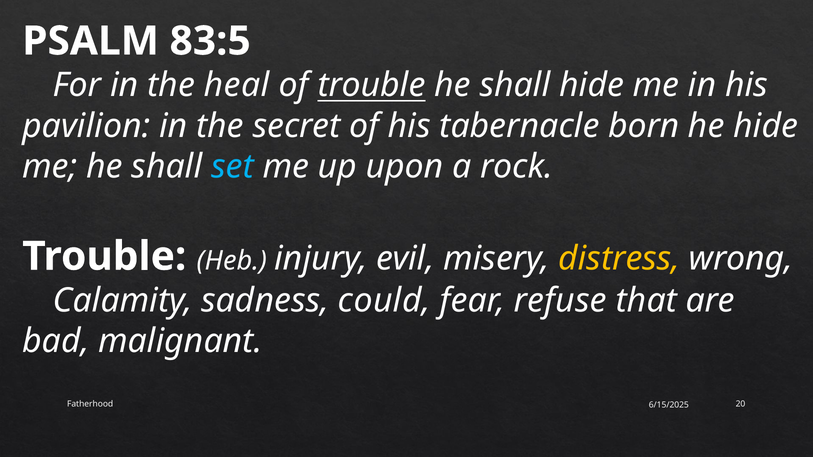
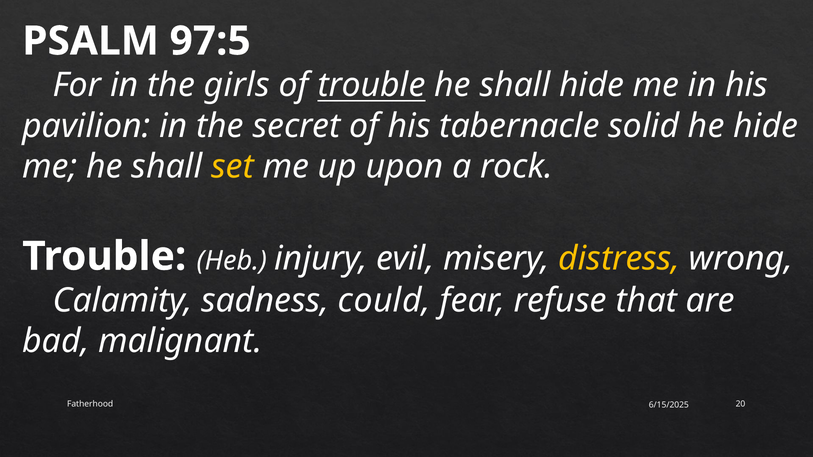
83:5: 83:5 -> 97:5
heal: heal -> girls
born: born -> solid
set colour: light blue -> yellow
